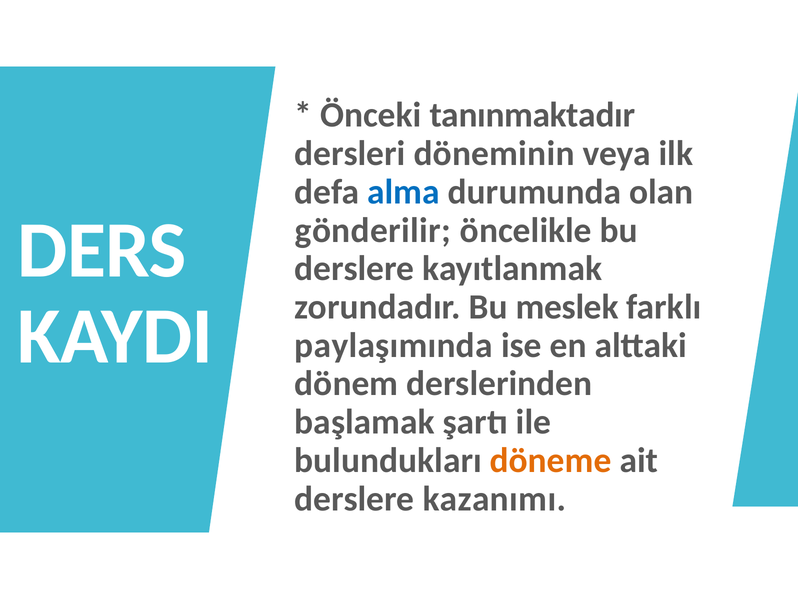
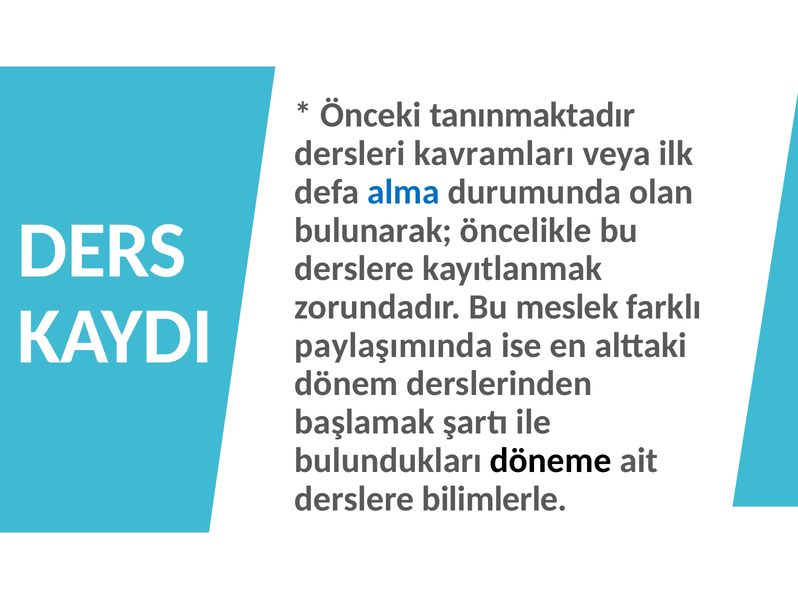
döneminin: döneminin -> kavramları
gönderilir: gönderilir -> bulunarak
döneme colour: orange -> black
kazanımı: kazanımı -> bilimlerle
